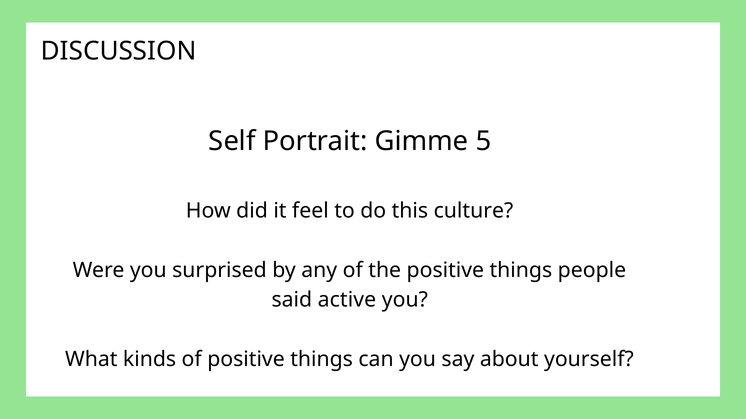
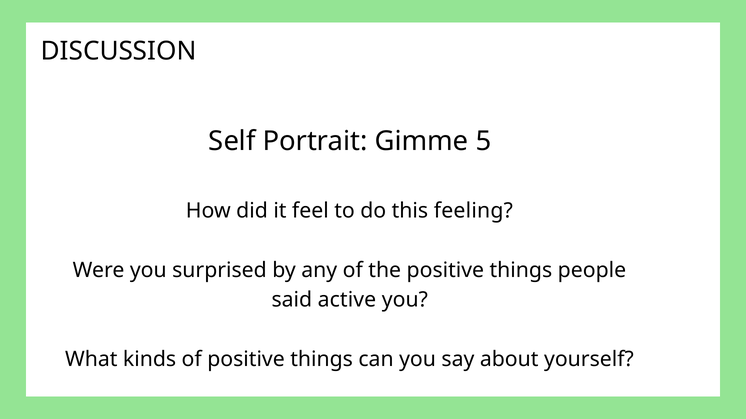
culture: culture -> feeling
